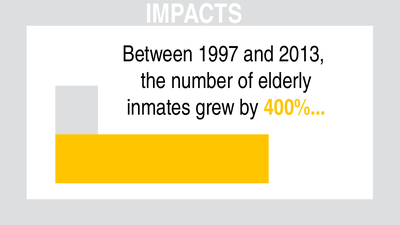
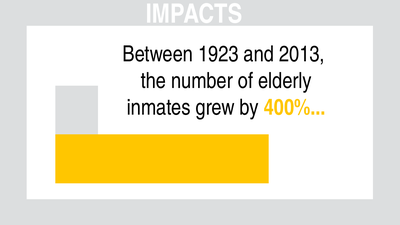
1997: 1997 -> 1923
